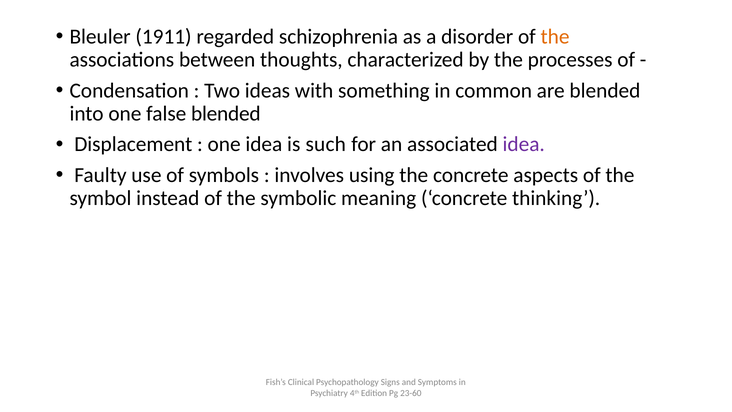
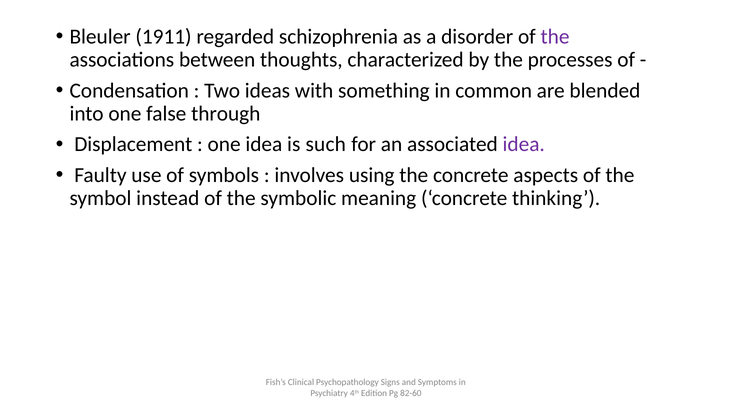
the at (555, 37) colour: orange -> purple
false blended: blended -> through
23-60: 23-60 -> 82-60
